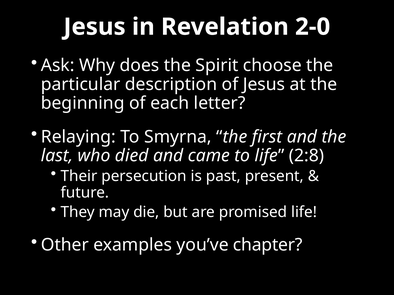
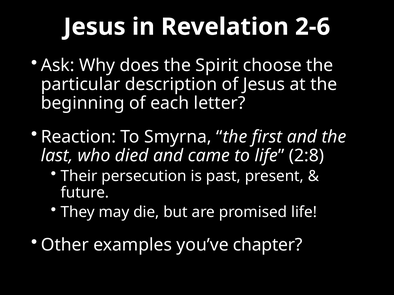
2-0: 2-0 -> 2-6
Relaying: Relaying -> Reaction
